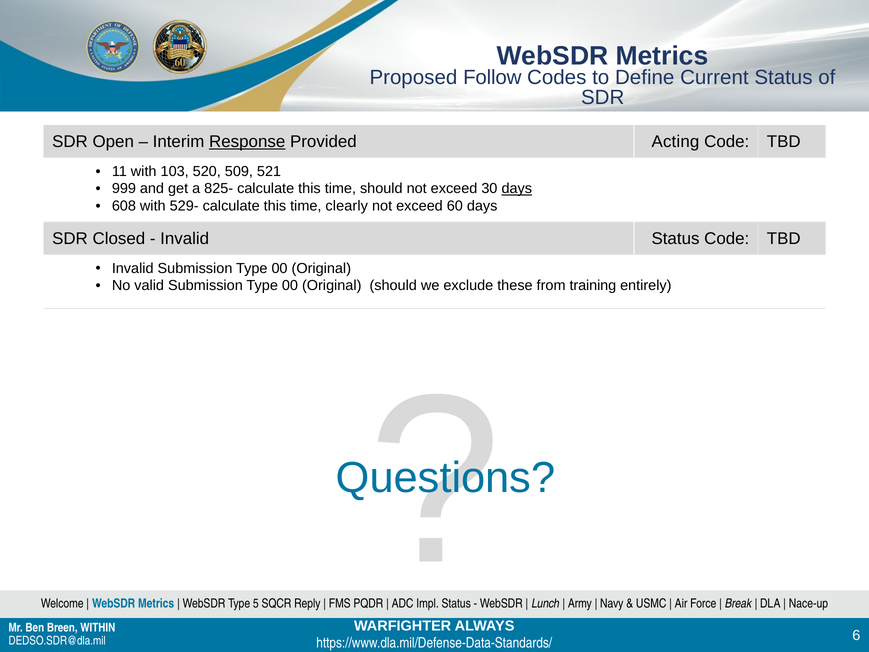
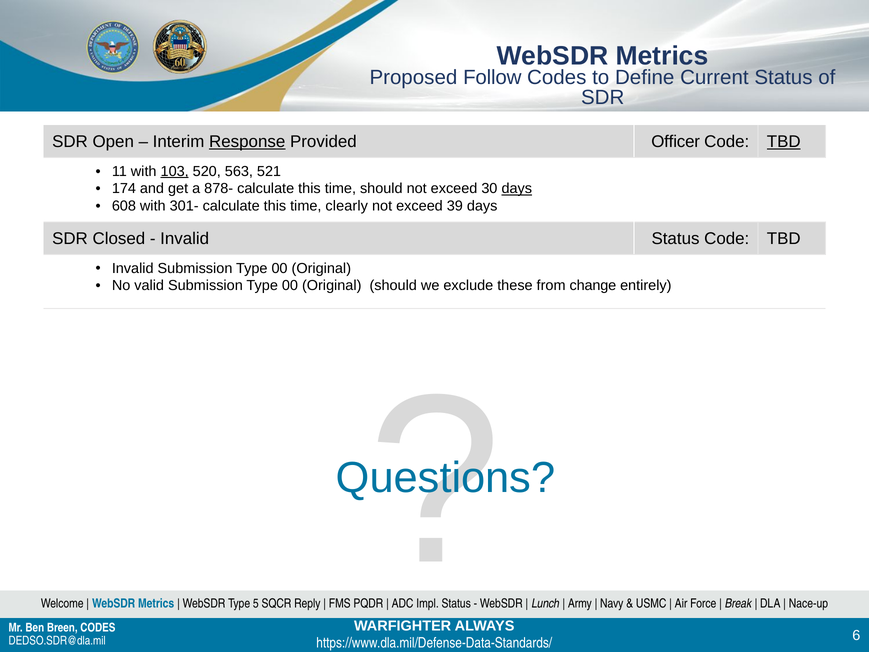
Acting: Acting -> Officer
TBD at (784, 142) underline: none -> present
103 underline: none -> present
509: 509 -> 563
999: 999 -> 174
825-: 825- -> 878-
529-: 529- -> 301-
60: 60 -> 39
training: training -> change
Breen WITHIN: WITHIN -> CODES
